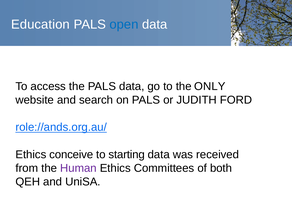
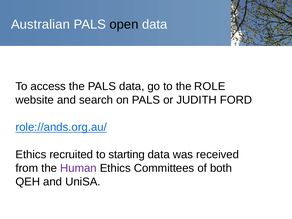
Education: Education -> Australian
open colour: blue -> black
ONLY: ONLY -> ROLE
conceive: conceive -> recruited
